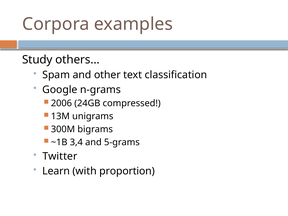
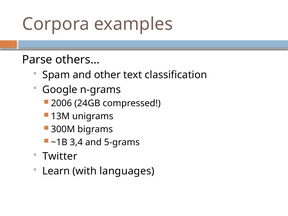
Study: Study -> Parse
proportion: proportion -> languages
